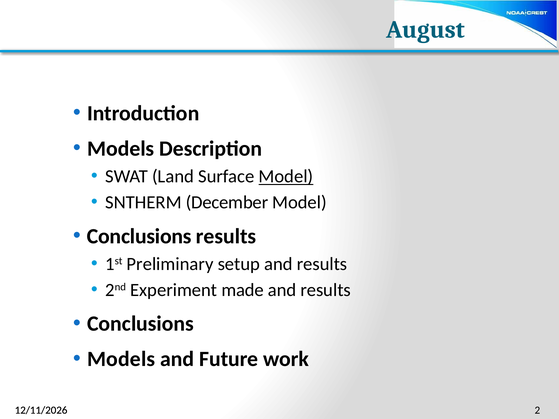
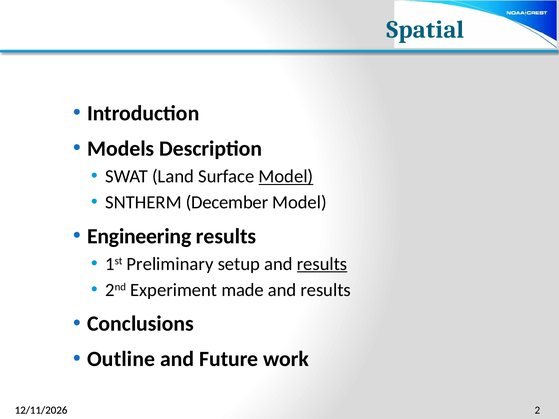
August: August -> Spatial
Conclusions at (139, 236): Conclusions -> Engineering
results at (322, 264) underline: none -> present
Models at (121, 359): Models -> Outline
